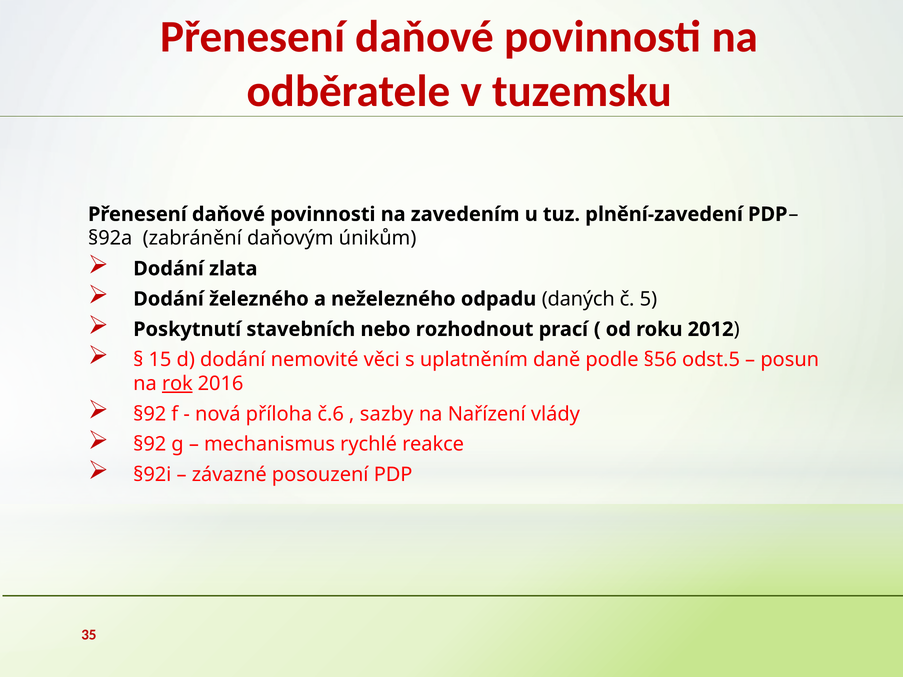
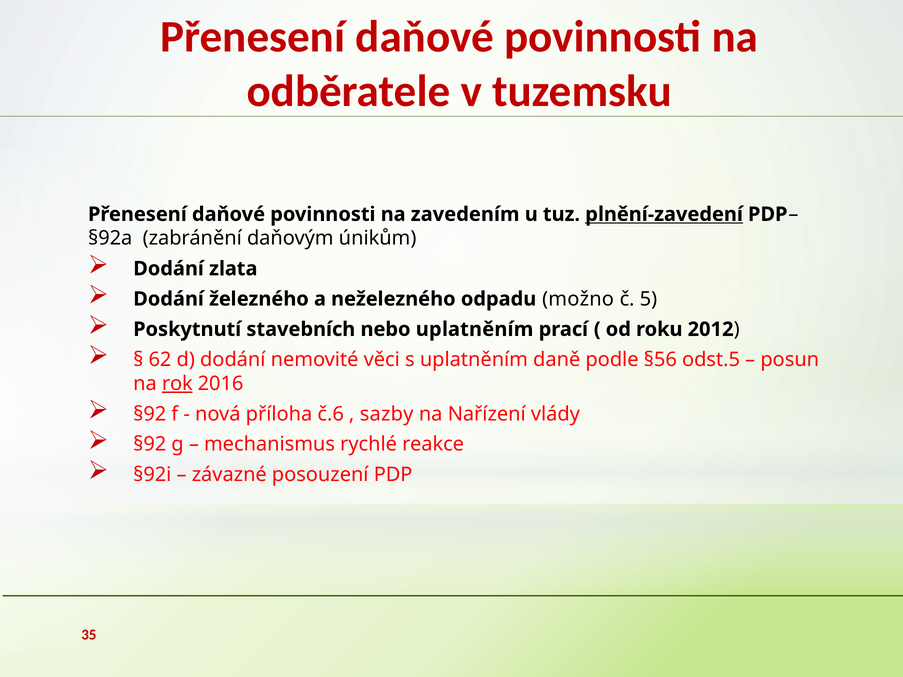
plnění-zavedení underline: none -> present
daných: daných -> možno
nebo rozhodnout: rozhodnout -> uplatněním
15: 15 -> 62
